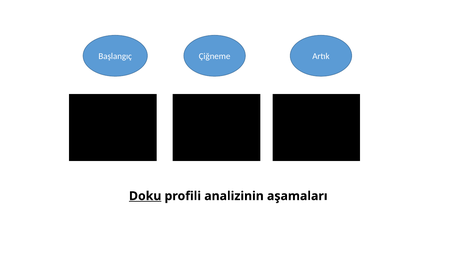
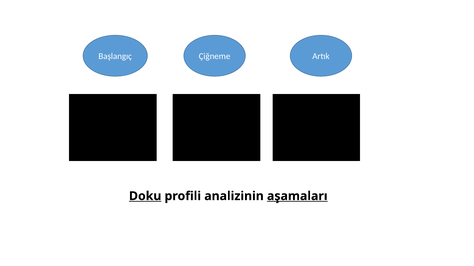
aşamaları underline: none -> present
